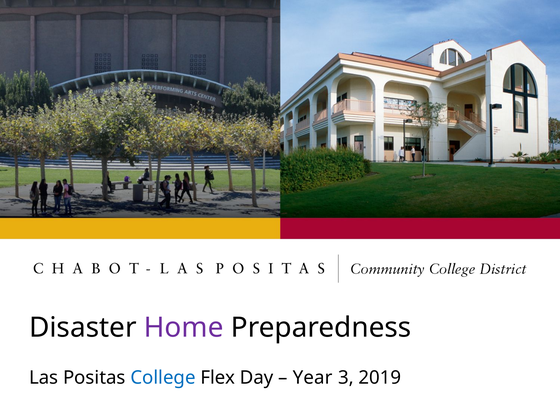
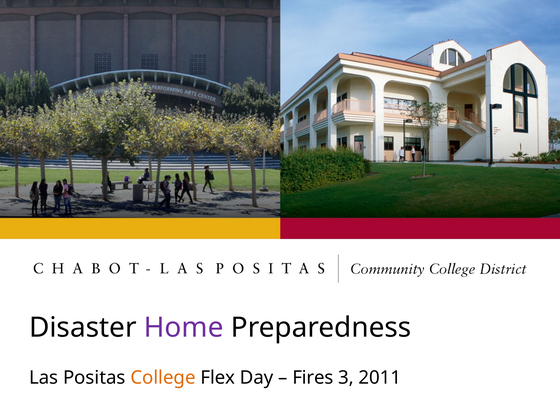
College colour: blue -> orange
Year: Year -> Fires
2019: 2019 -> 2011
